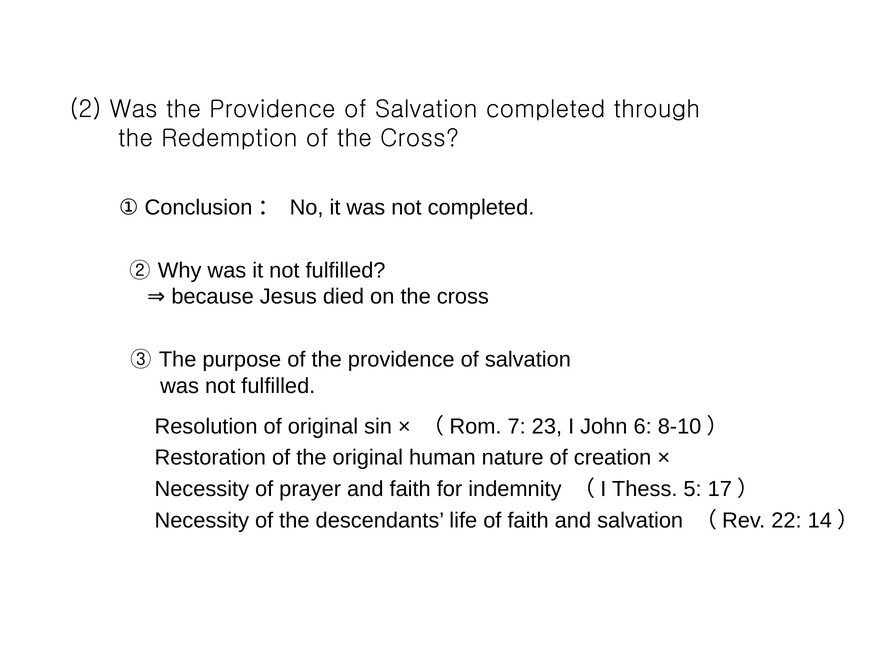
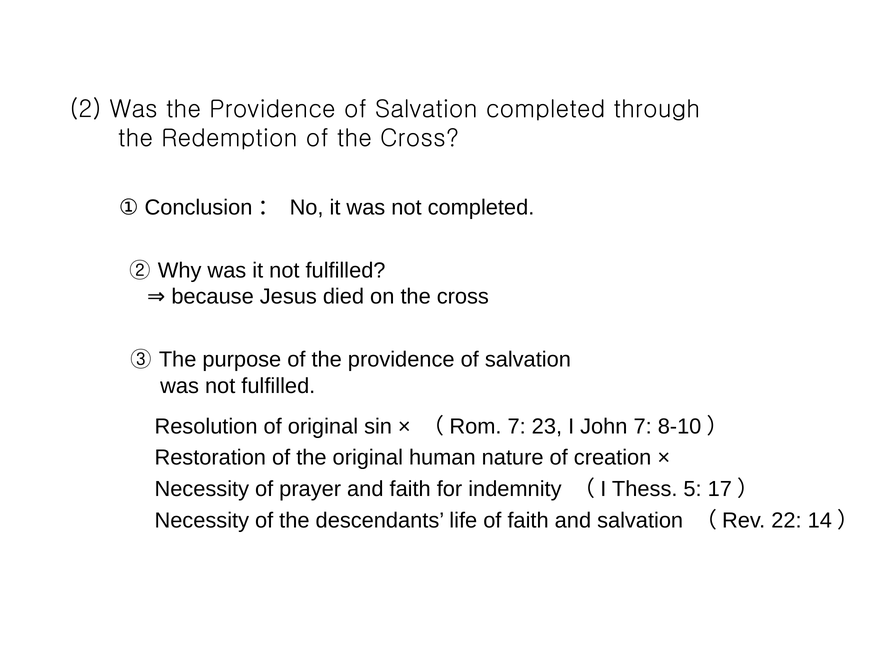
John 6: 6 -> 7
